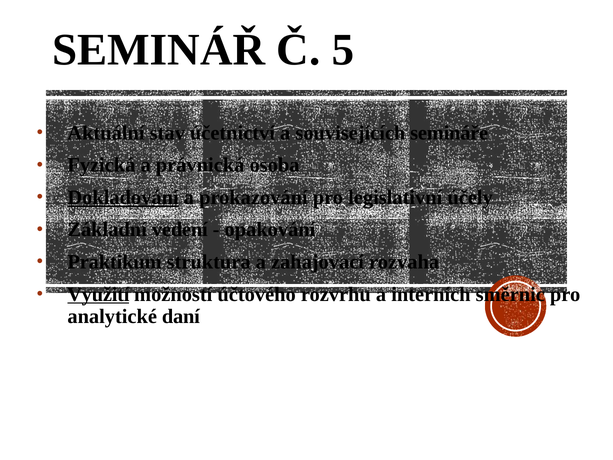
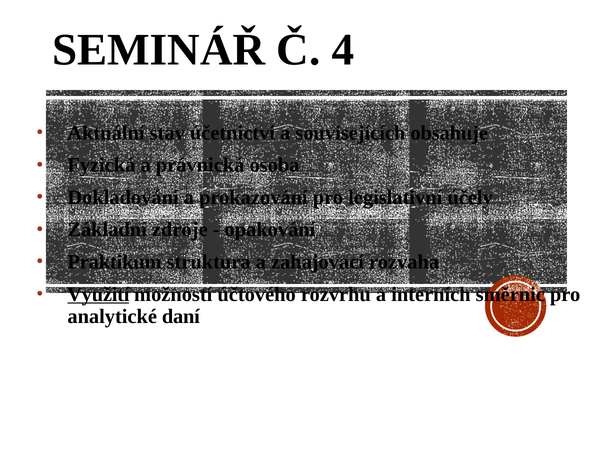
5: 5 -> 4
semináře: semináře -> obsahuje
Dokladování underline: present -> none
vedení: vedení -> zdroje
